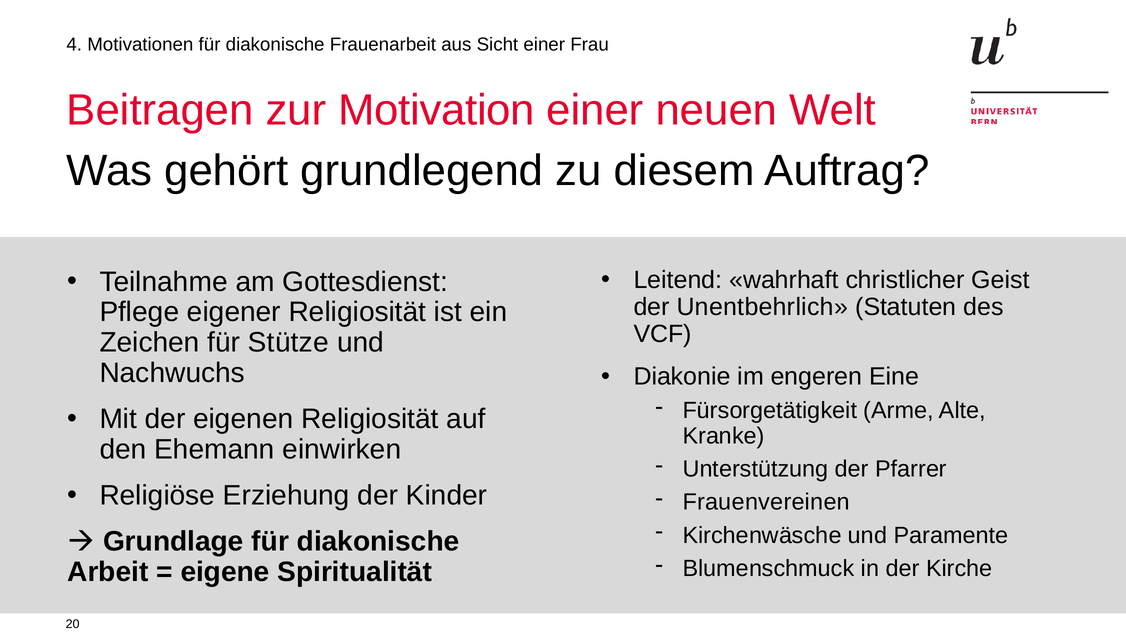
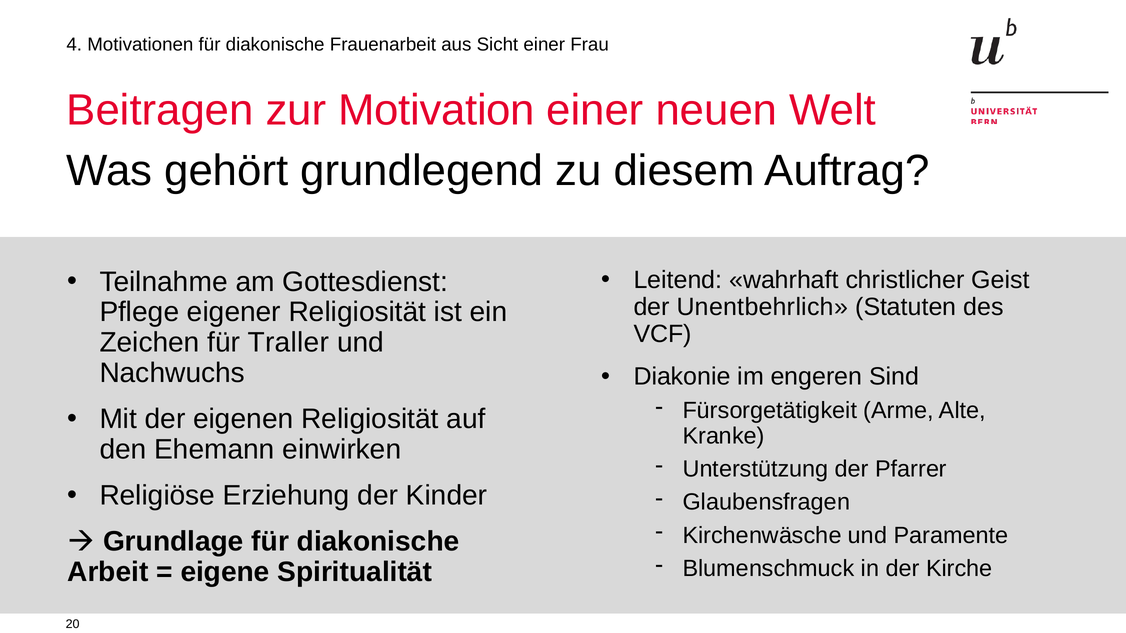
Stütze: Stütze -> Traller
Eine: Eine -> Sind
Frauenvereinen: Frauenvereinen -> Glaubensfragen
